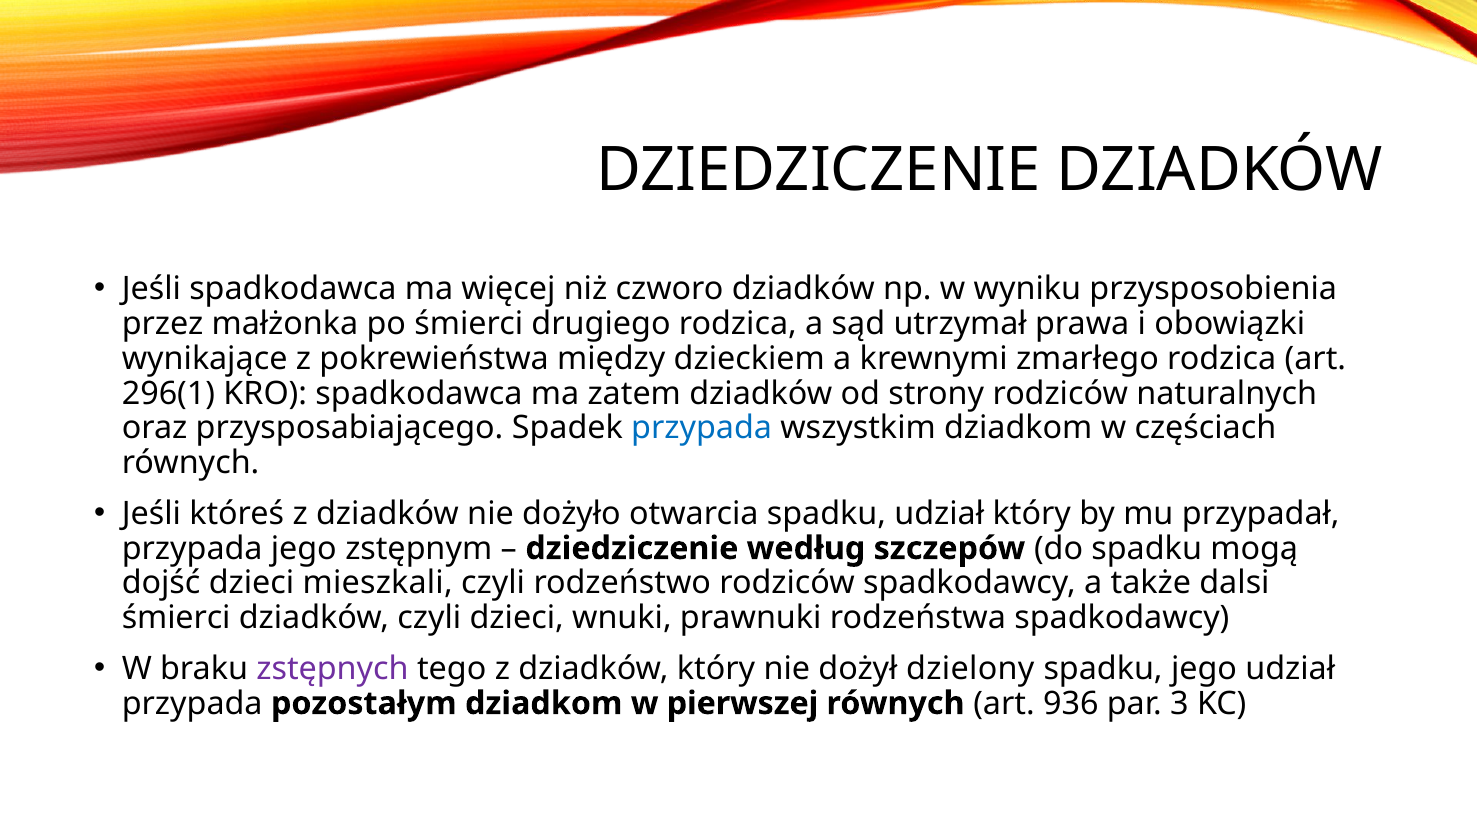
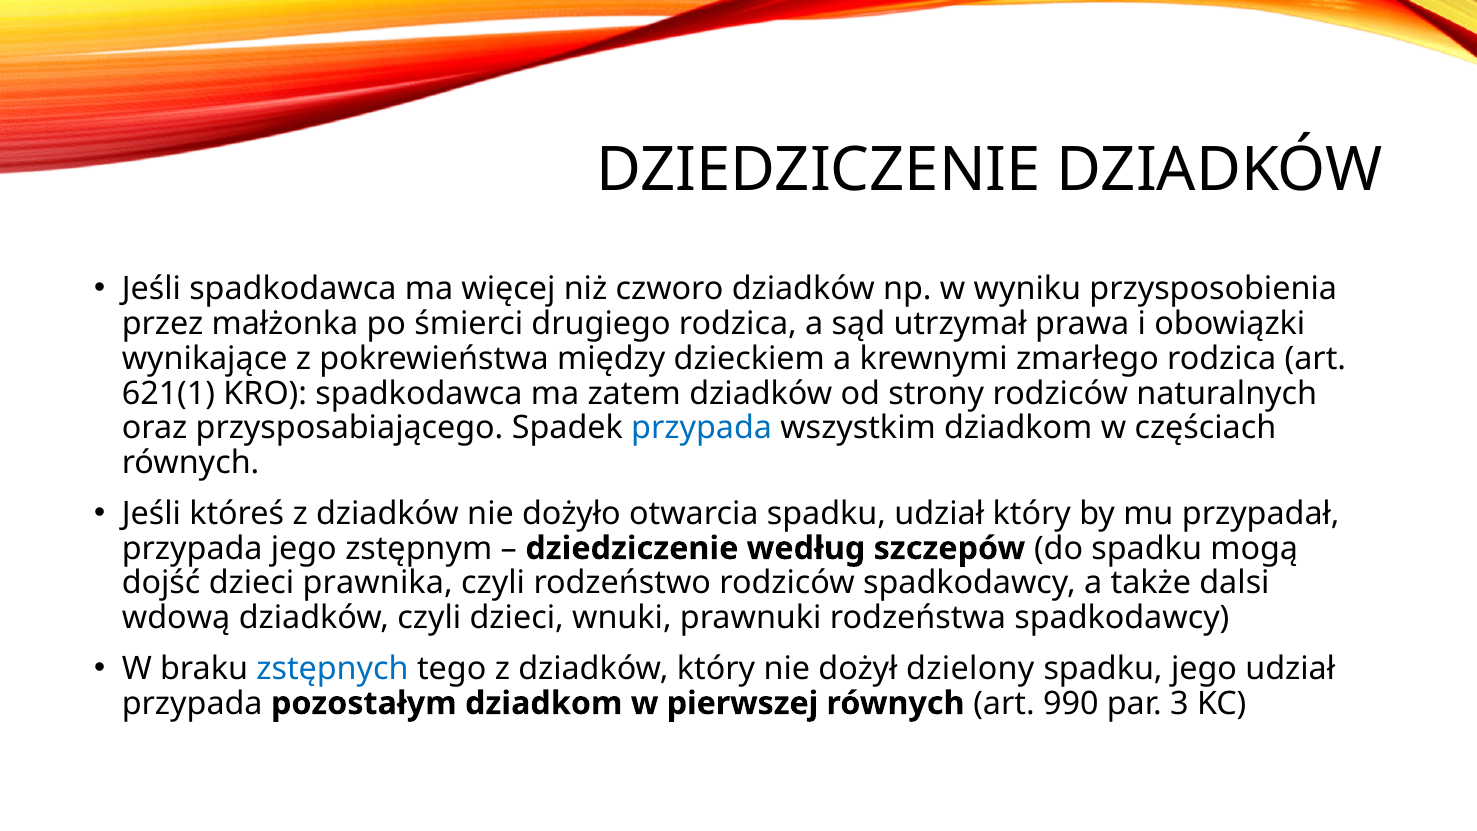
296(1: 296(1 -> 621(1
mieszkali: mieszkali -> prawnika
śmierci at (176, 618): śmierci -> wdową
zstępnych colour: purple -> blue
936: 936 -> 990
